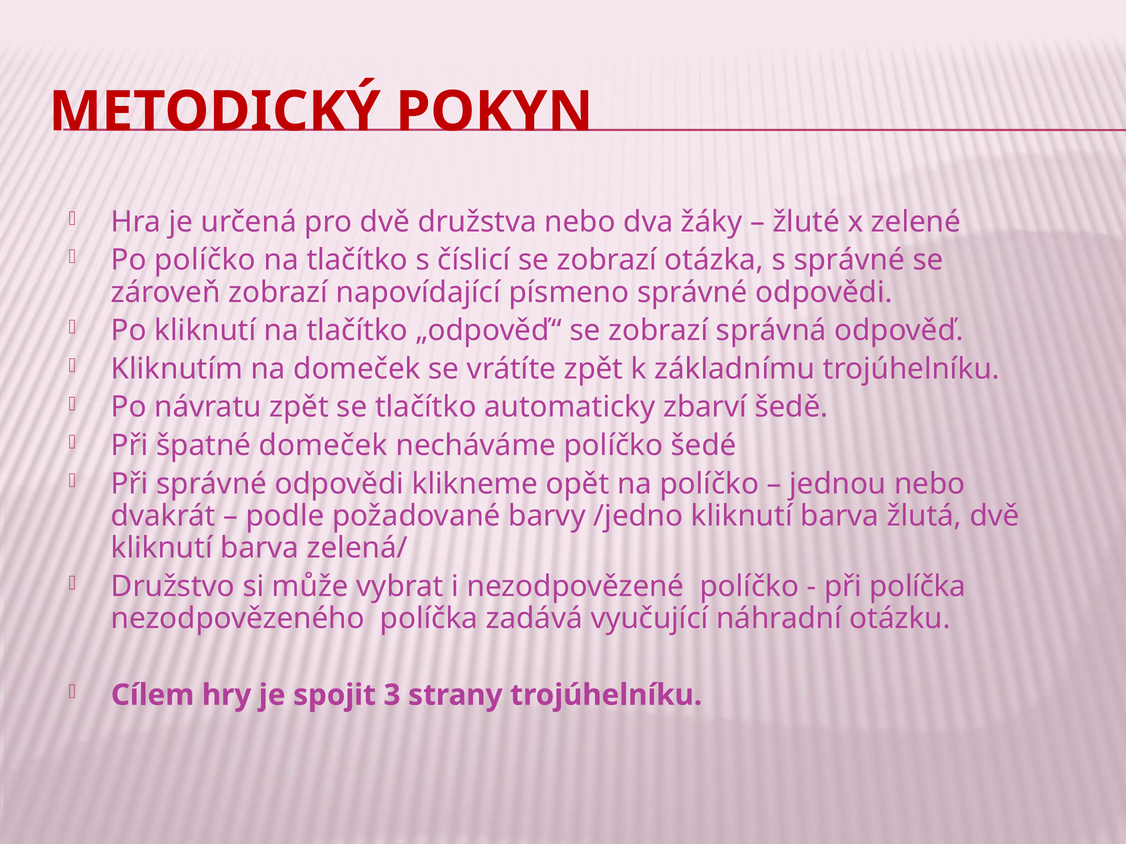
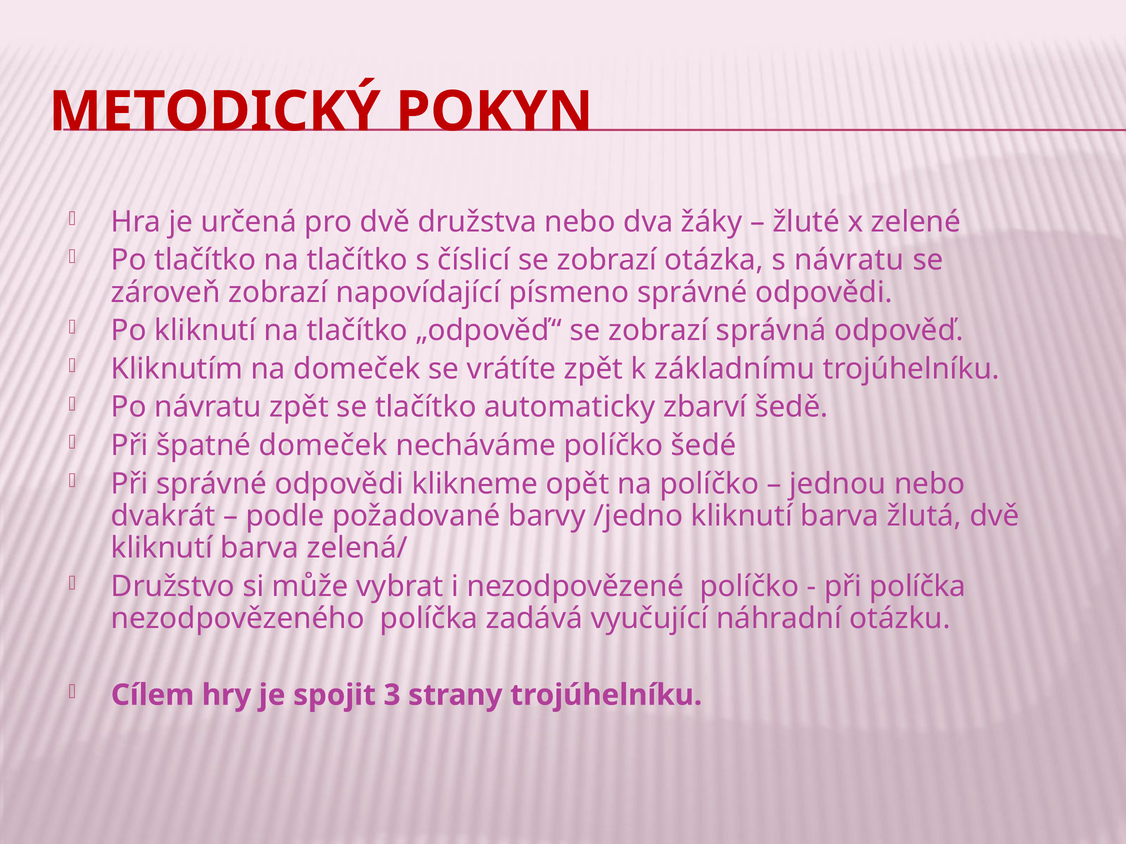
Po políčko: políčko -> tlačítko
s správné: správné -> návratu
